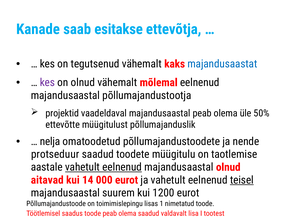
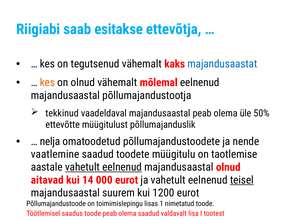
Kanade: Kanade -> Riigiabi
kes at (47, 82) colour: purple -> orange
projektid: projektid -> tekkinud
protseduur: protseduur -> vaatlemine
